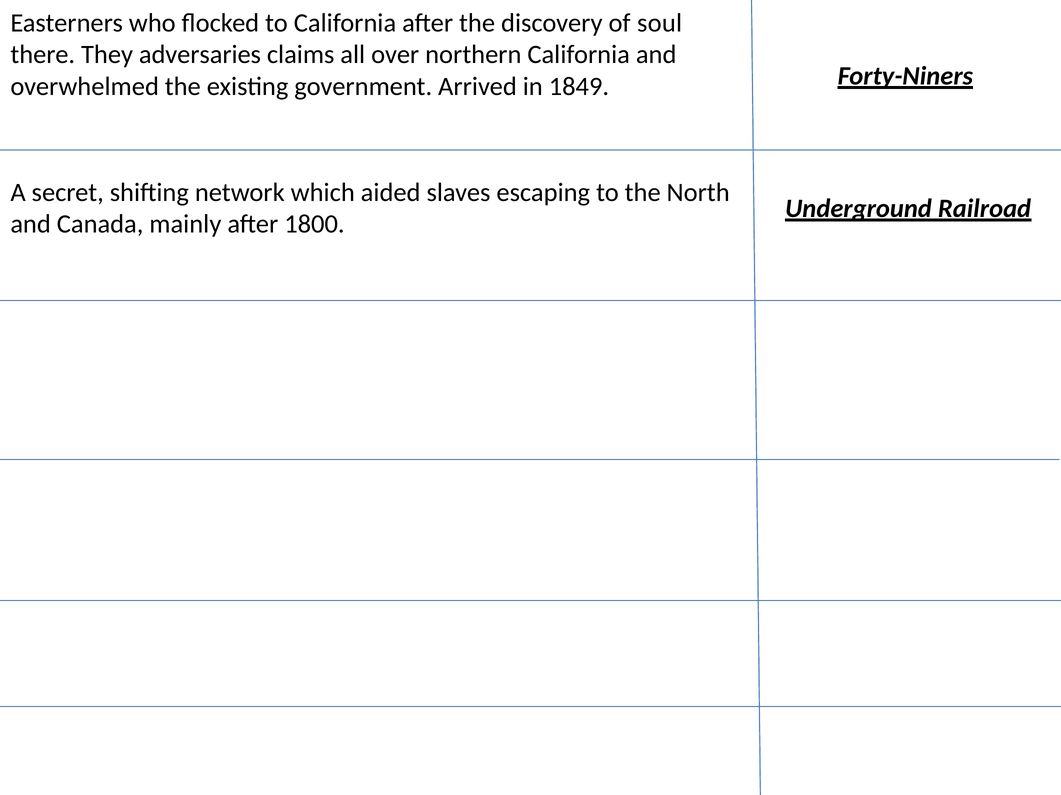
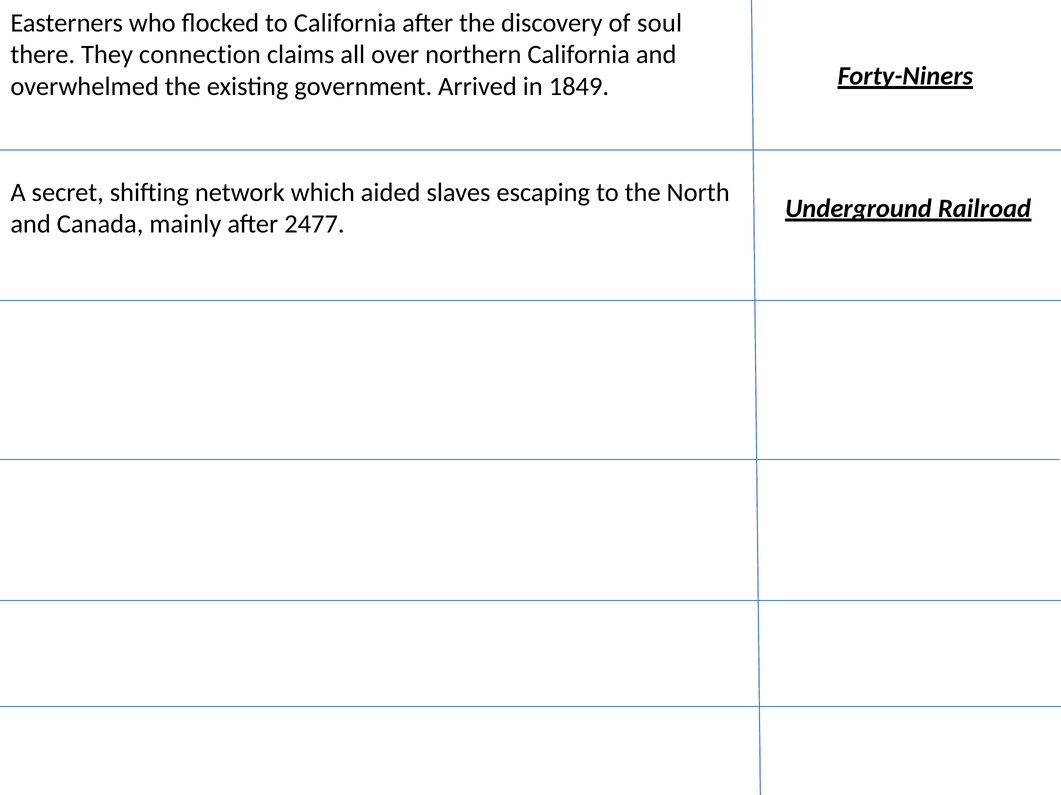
adversaries: adversaries -> connection
1800: 1800 -> 2477
